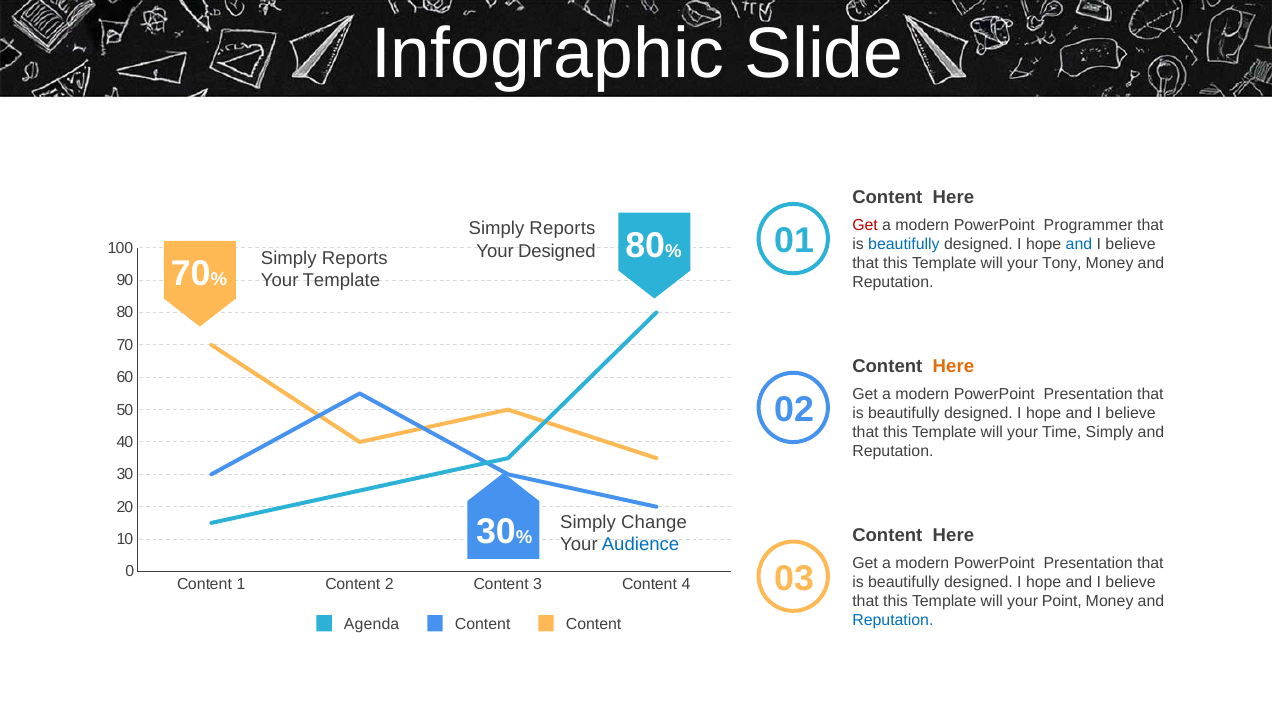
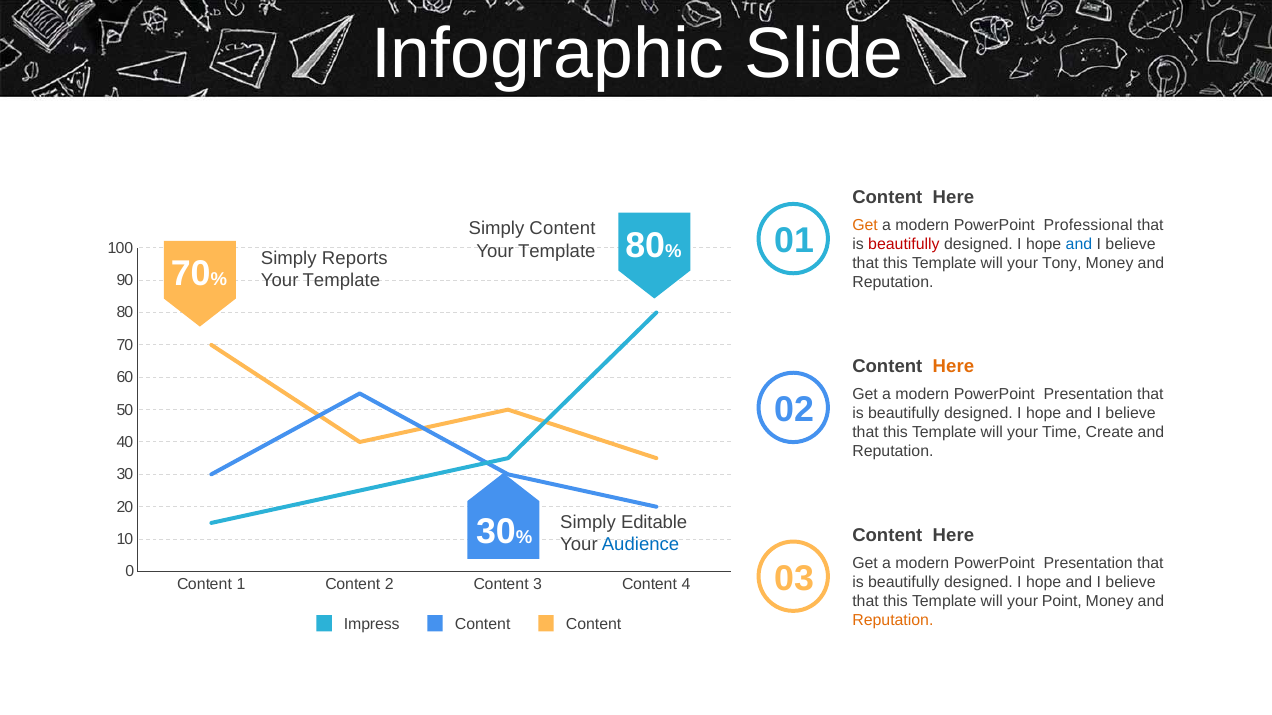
Get at (865, 226) colour: red -> orange
Programmer: Programmer -> Professional
Reports at (562, 229): Reports -> Content
beautifully at (904, 245) colour: blue -> red
Designed at (557, 251): Designed -> Template
Time Simply: Simply -> Create
Change: Change -> Editable
Reputation at (893, 621) colour: blue -> orange
Agenda: Agenda -> Impress
